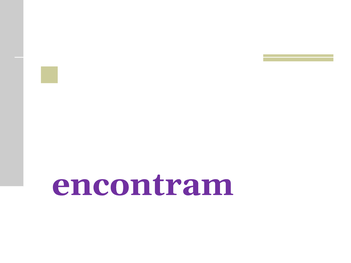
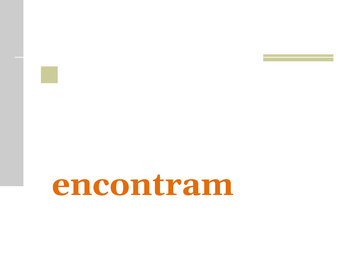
encontram colour: purple -> orange
